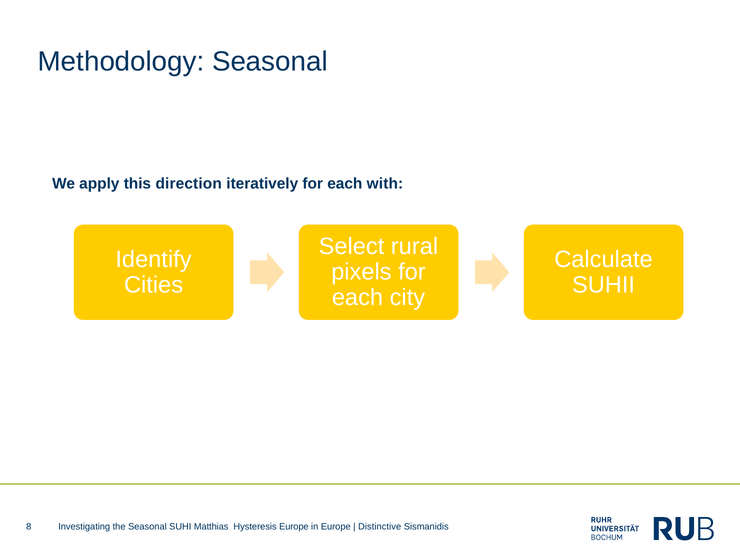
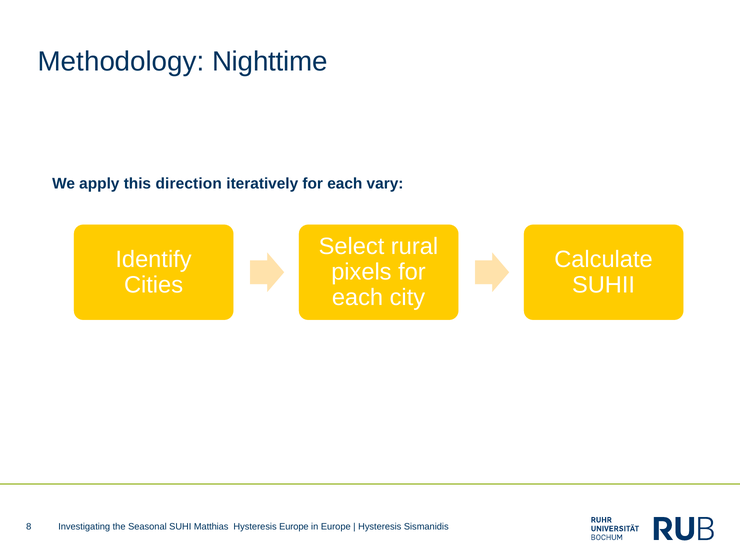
Methodology Seasonal: Seasonal -> Nighttime
with: with -> vary
Distinctive at (380, 526): Distinctive -> Hysteresis
